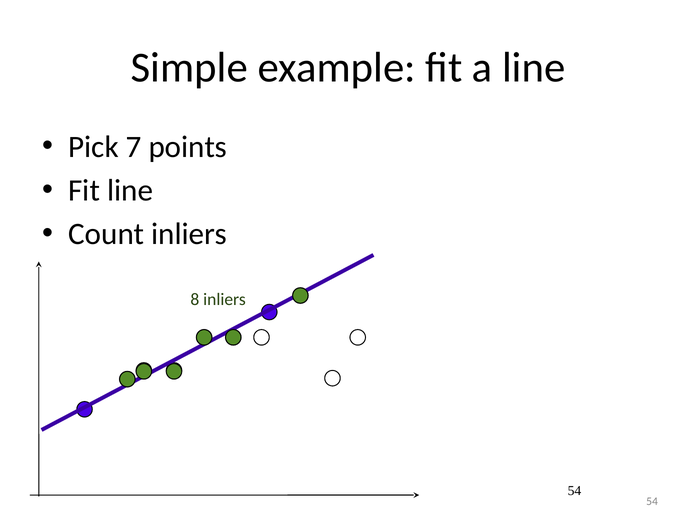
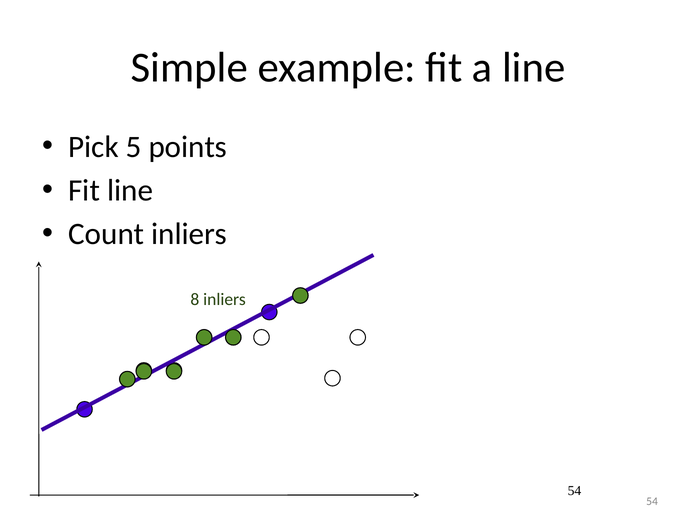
7: 7 -> 5
